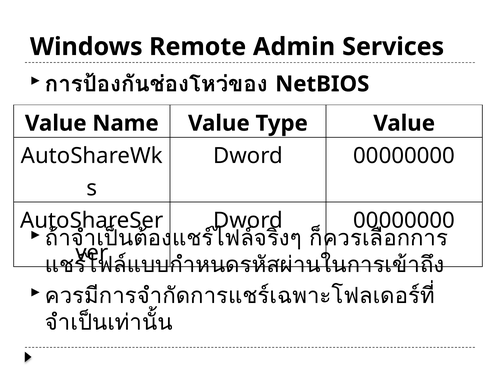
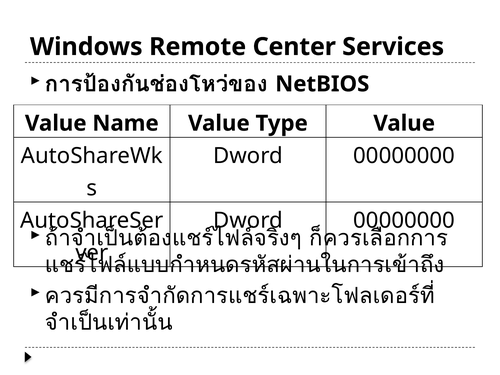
Admin: Admin -> Center
